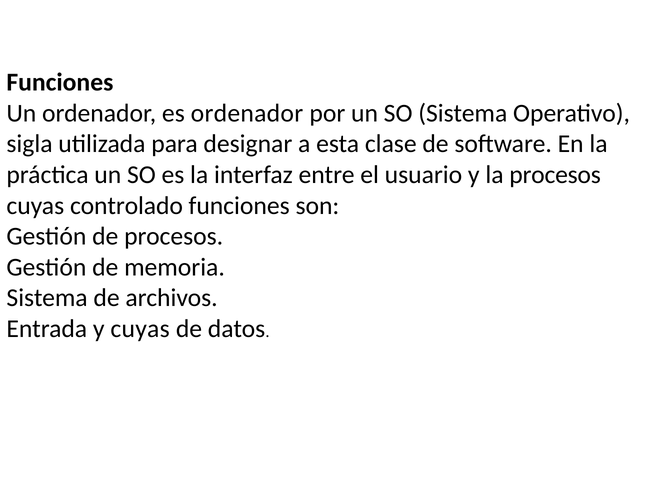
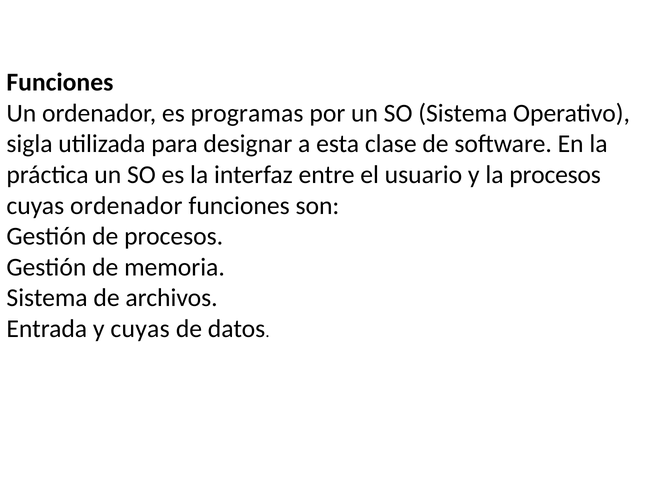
es ordenador: ordenador -> programas
cuyas controlado: controlado -> ordenador
